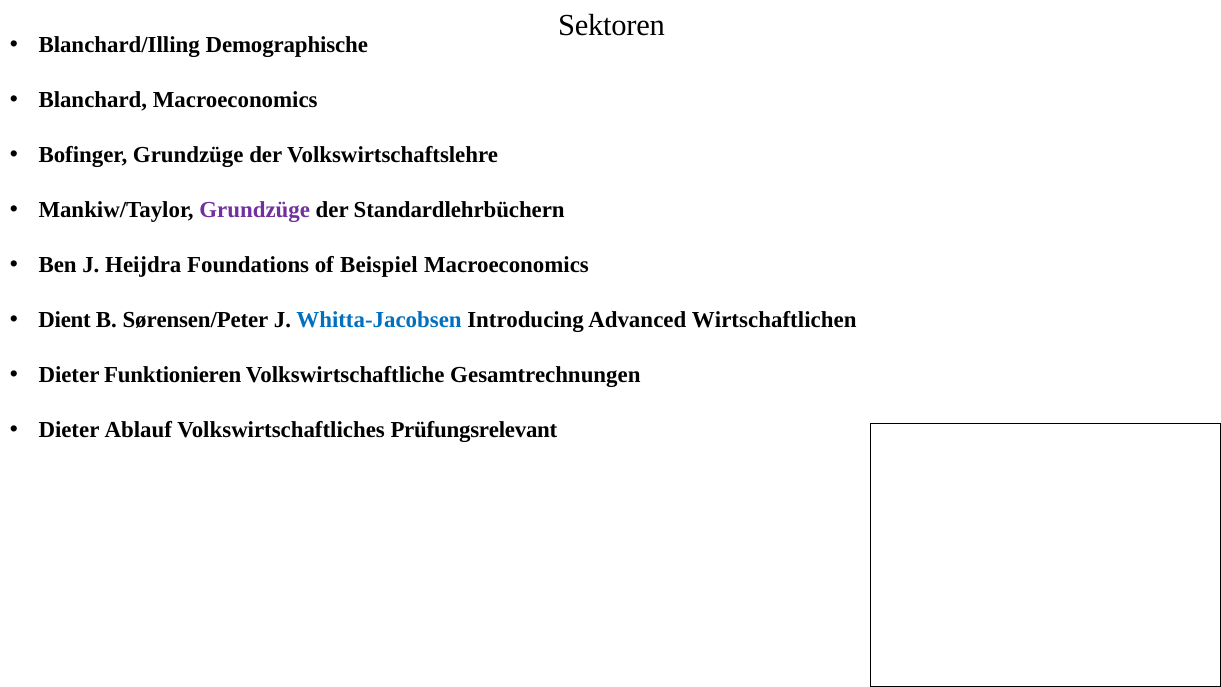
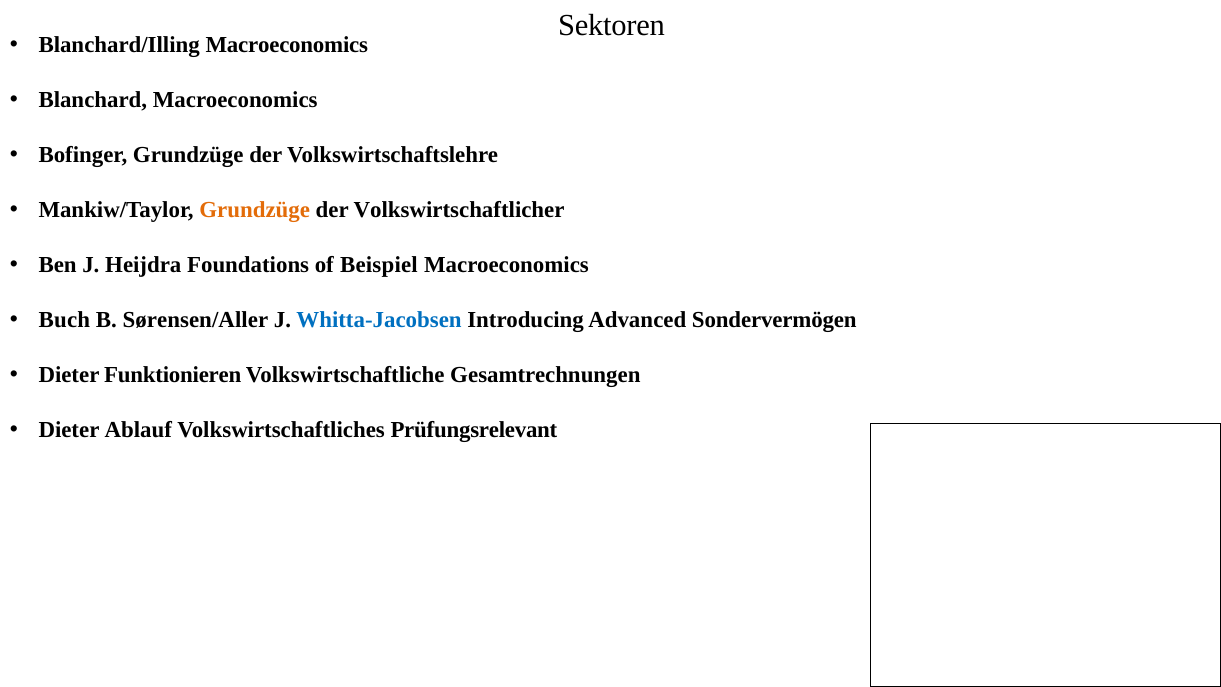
Blanchard/Illing Demographische: Demographische -> Macroeconomics
Grundzüge at (255, 210) colour: purple -> orange
Standardlehrbüchern: Standardlehrbüchern -> Volkswirtschaftlicher
Dient: Dient -> Buch
Sørensen/Peter: Sørensen/Peter -> Sørensen/Aller
Wirtschaftlichen: Wirtschaftlichen -> Sondervermögen
